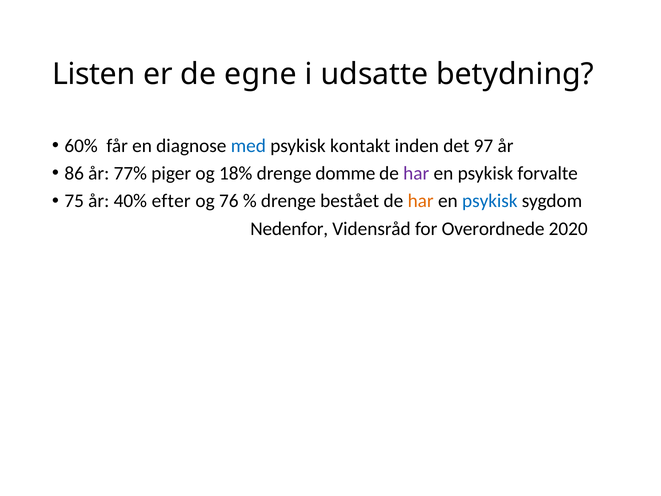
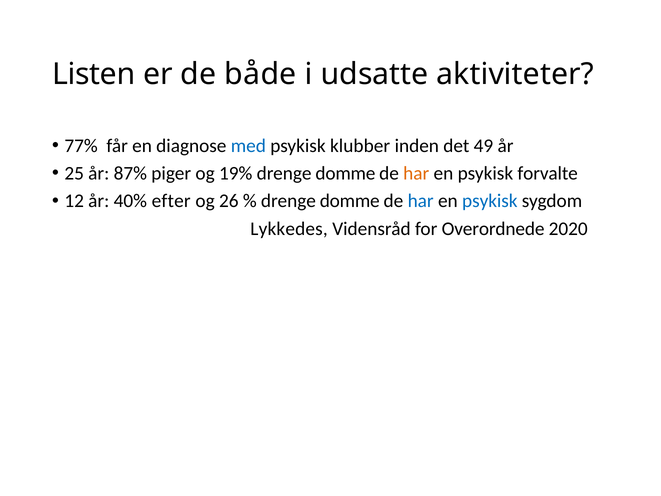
egne: egne -> både
betydning: betydning -> aktiviteter
60%: 60% -> 77%
kontakt: kontakt -> klubber
97: 97 -> 49
86: 86 -> 25
77%: 77% -> 87%
18%: 18% -> 19%
har at (416, 173) colour: purple -> orange
75: 75 -> 12
76: 76 -> 26
bestået at (350, 201): bestået -> domme
har at (421, 201) colour: orange -> blue
Nedenfor: Nedenfor -> Lykkedes
